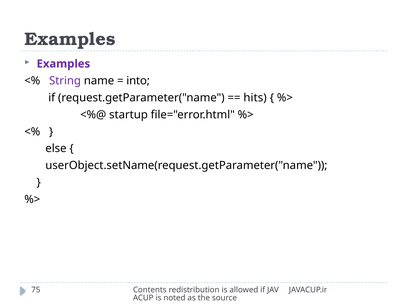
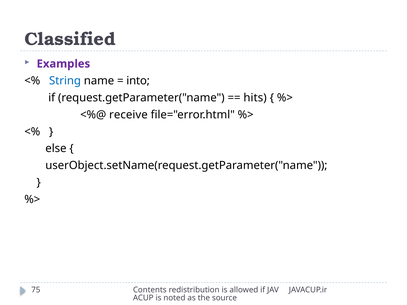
Examples at (70, 39): Examples -> Classified
String colour: purple -> blue
startup: startup -> receive
